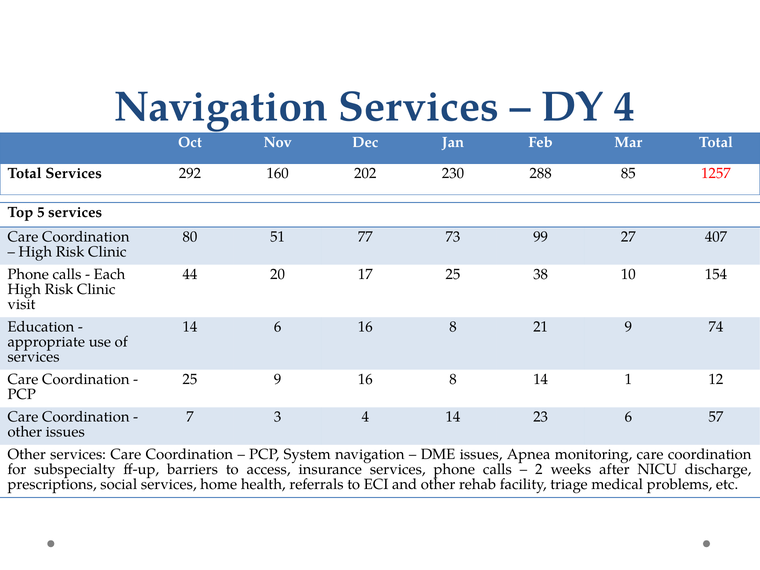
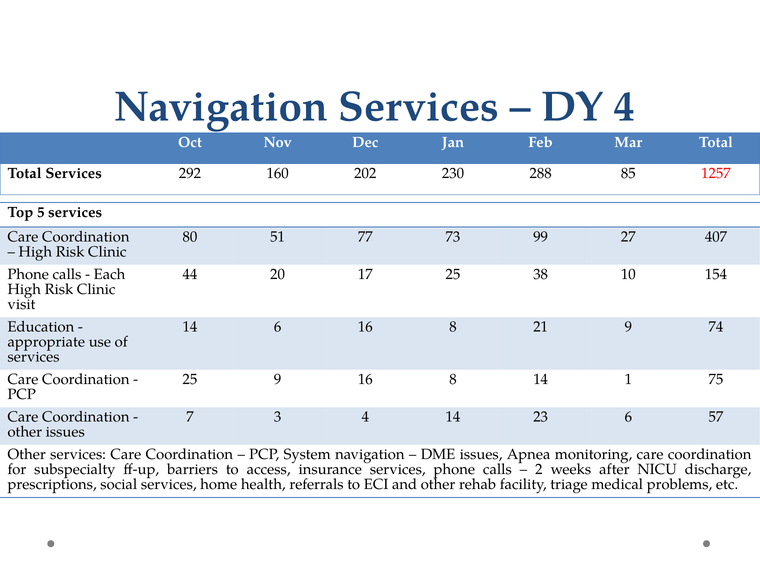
12: 12 -> 75
